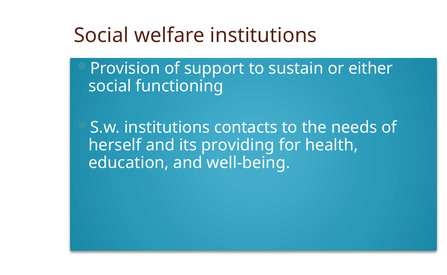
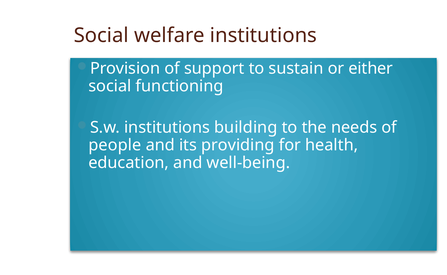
contacts: contacts -> building
herself: herself -> people
